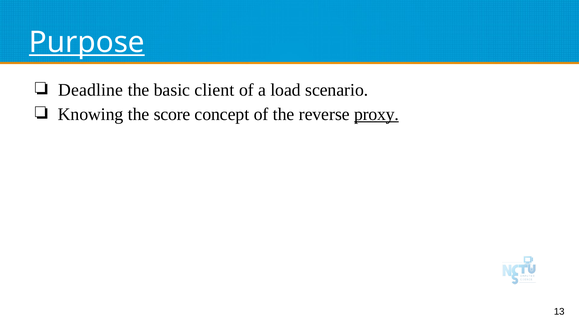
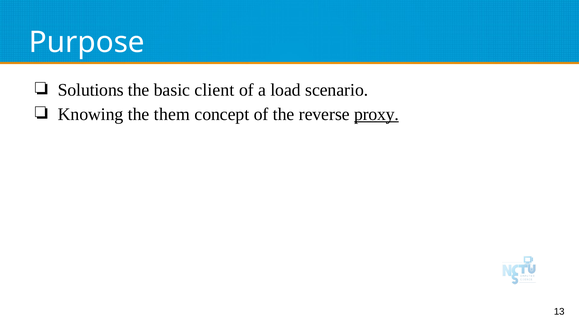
Purpose underline: present -> none
Deadline: Deadline -> Solutions
score: score -> them
